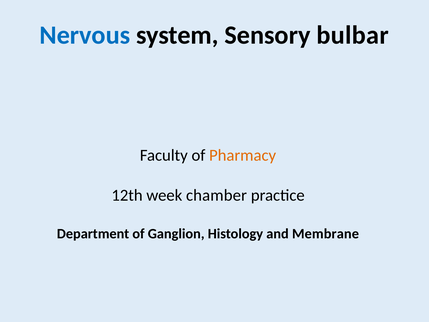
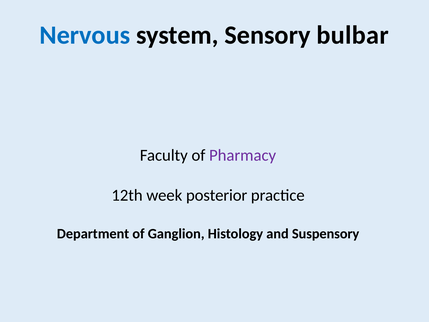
Pharmacy colour: orange -> purple
chamber: chamber -> posterior
Membrane: Membrane -> Suspensory
